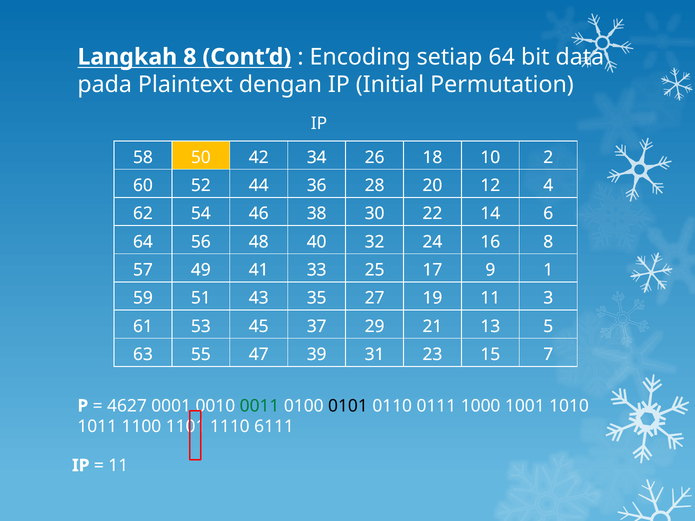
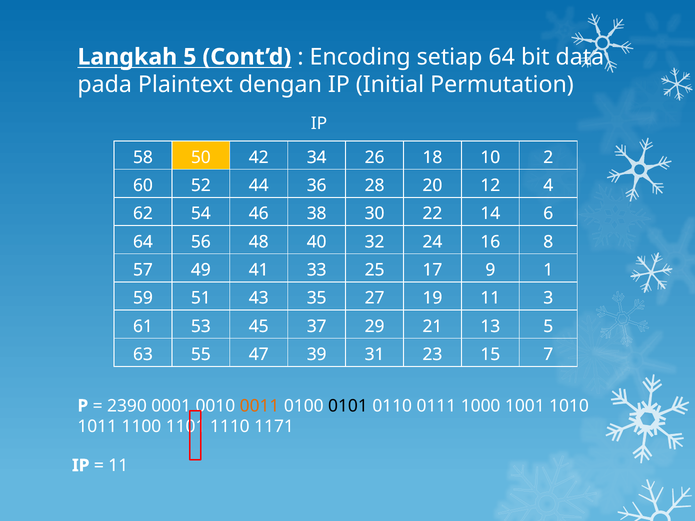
Langkah 8: 8 -> 5
4627: 4627 -> 2390
0011 colour: green -> orange
6111: 6111 -> 1171
